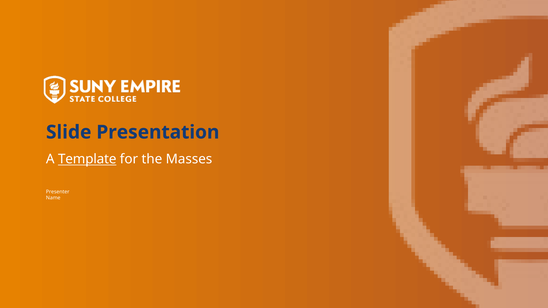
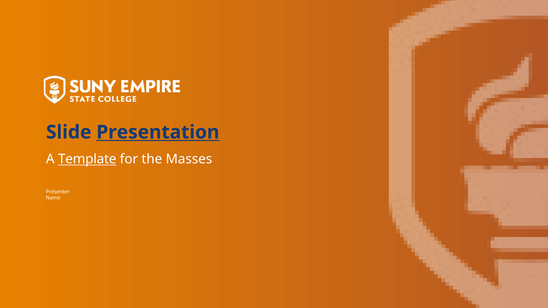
Presentation underline: none -> present
